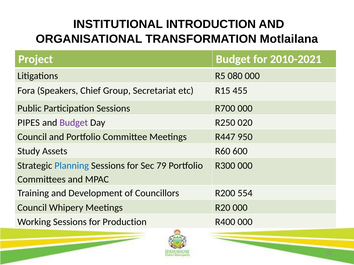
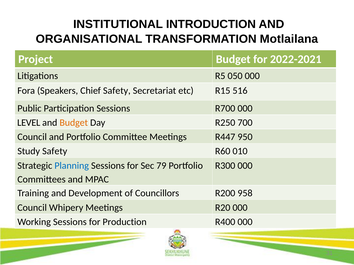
2010-2021: 2010-2021 -> 2022-2021
080: 080 -> 050
Chief Group: Group -> Safety
455: 455 -> 516
PIPES: PIPES -> LEVEL
Budget at (74, 123) colour: purple -> orange
020: 020 -> 700
Study Assets: Assets -> Safety
600: 600 -> 010
554: 554 -> 958
